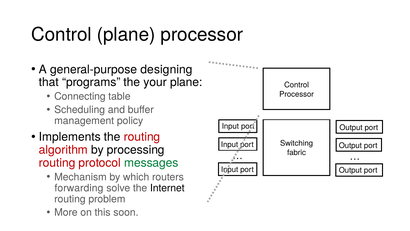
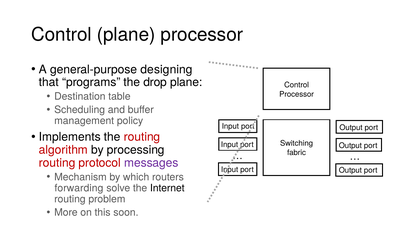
your: your -> drop
Connecting: Connecting -> Destination
messages colour: green -> purple
